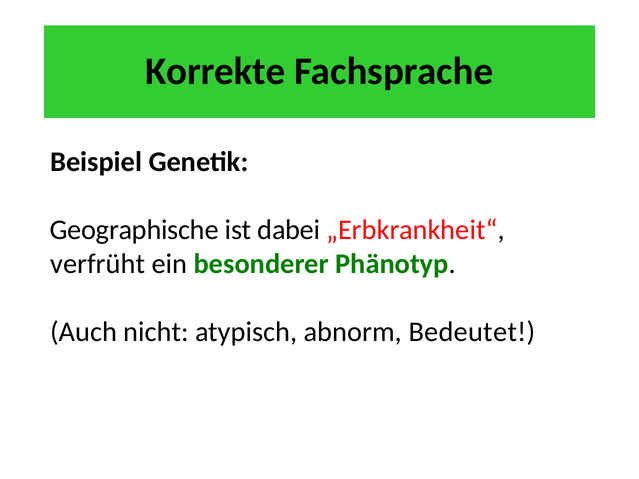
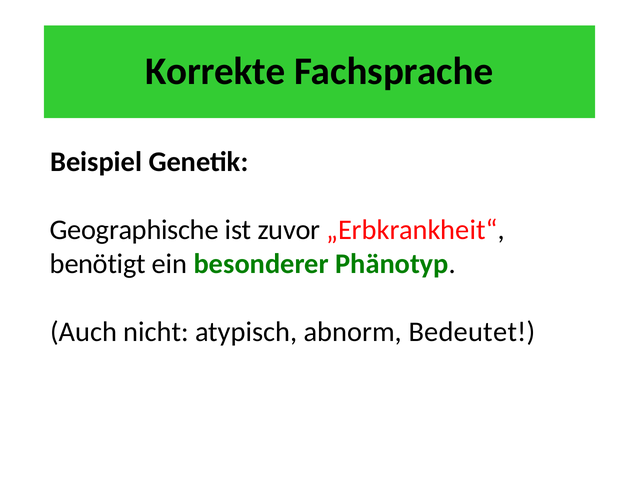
dabei: dabei -> zuvor
verfrüht: verfrüht -> benötigt
